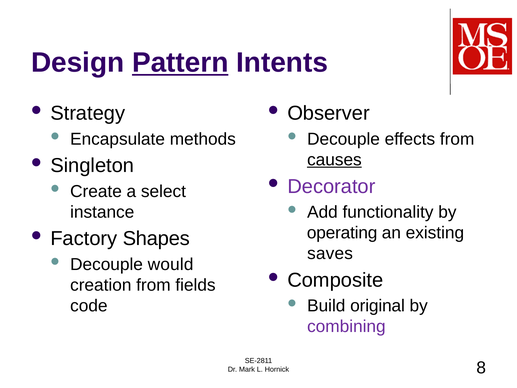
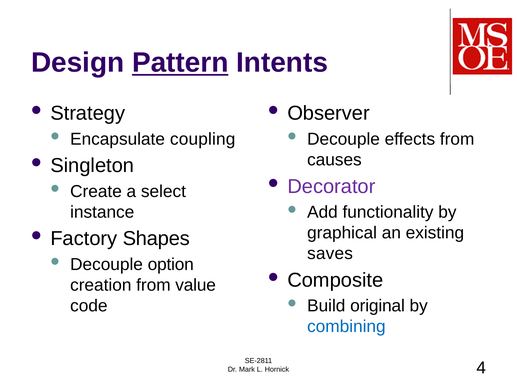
methods: methods -> coupling
causes underline: present -> none
operating: operating -> graphical
would: would -> option
fields: fields -> value
combining colour: purple -> blue
8: 8 -> 4
